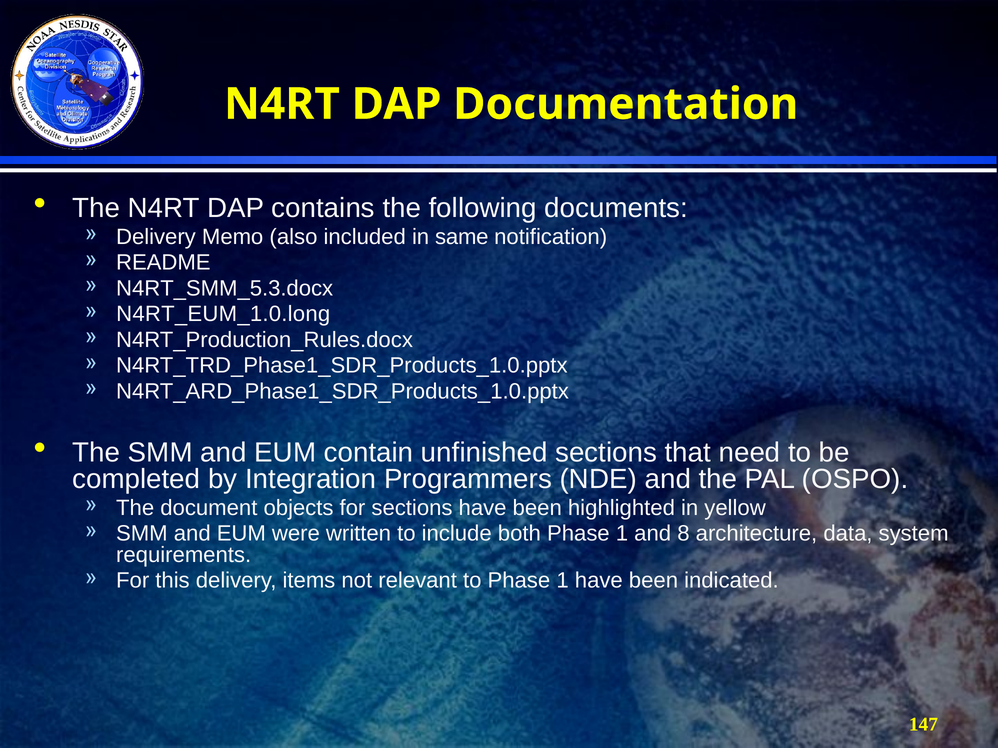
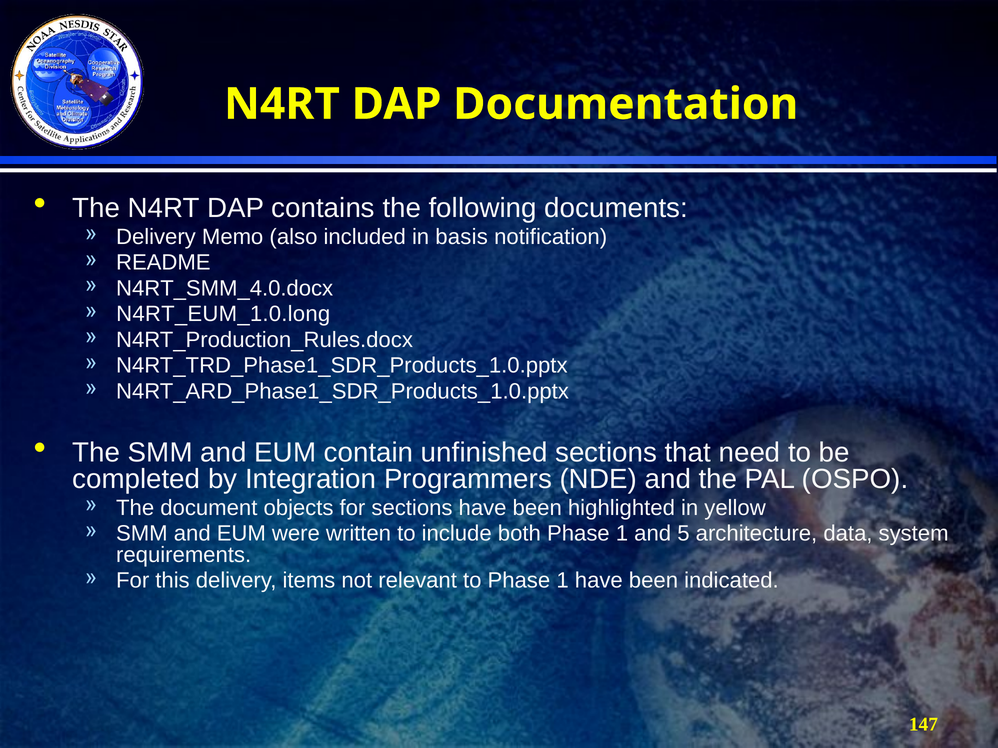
same: same -> basis
N4RT_SMM_5.3.docx: N4RT_SMM_5.3.docx -> N4RT_SMM_4.0.docx
8: 8 -> 5
